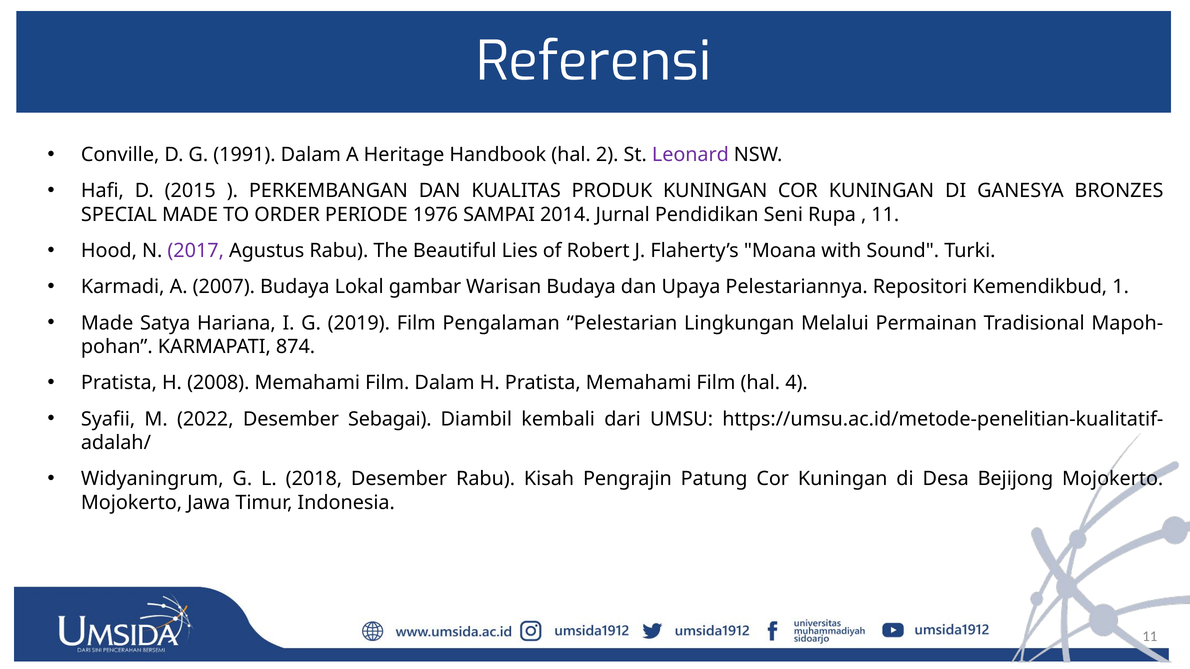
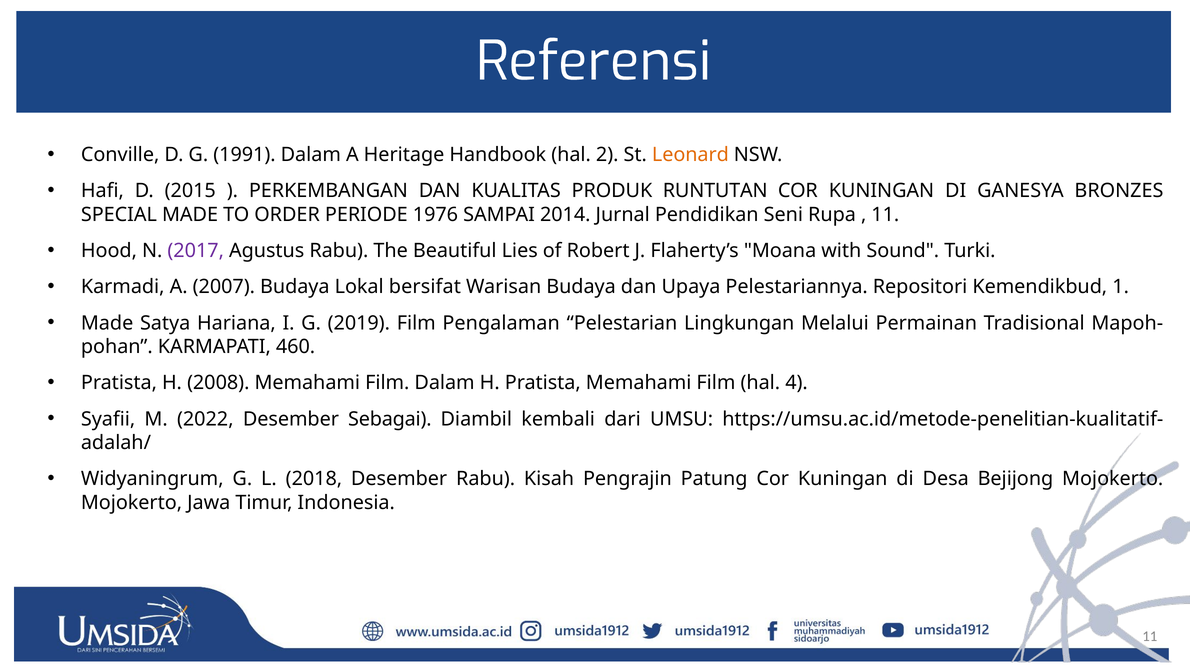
Leonard colour: purple -> orange
PRODUK KUNINGAN: KUNINGAN -> RUNTUTAN
gambar: gambar -> bersifat
874: 874 -> 460
